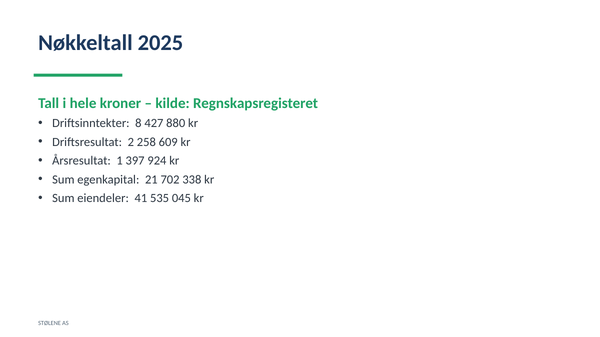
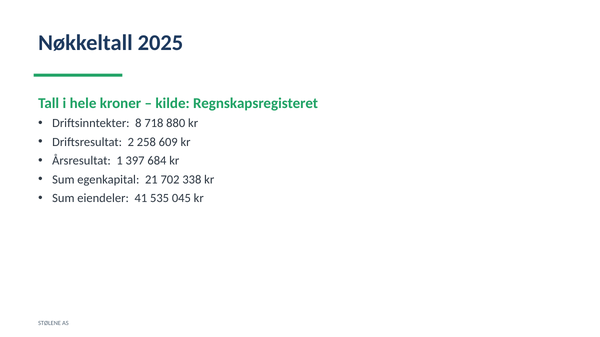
427: 427 -> 718
924: 924 -> 684
